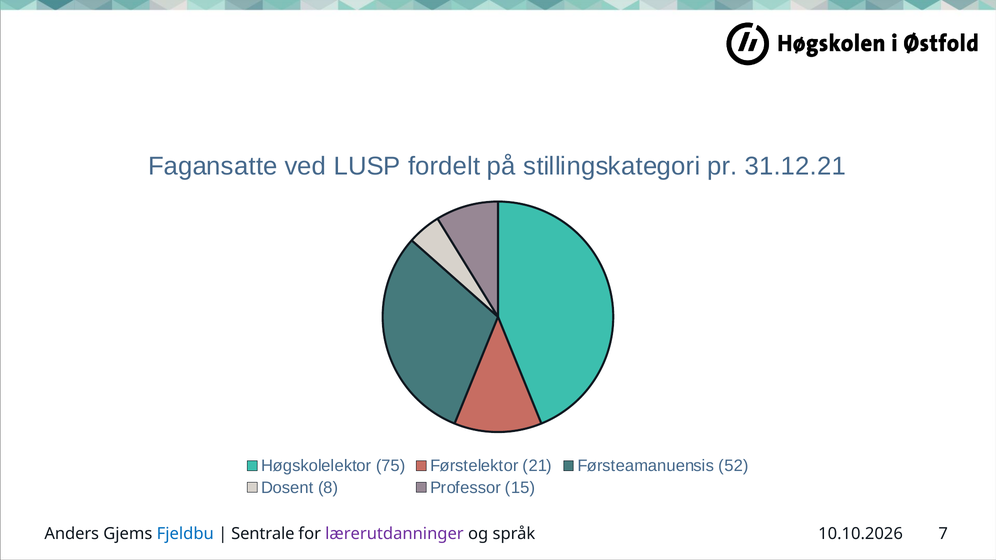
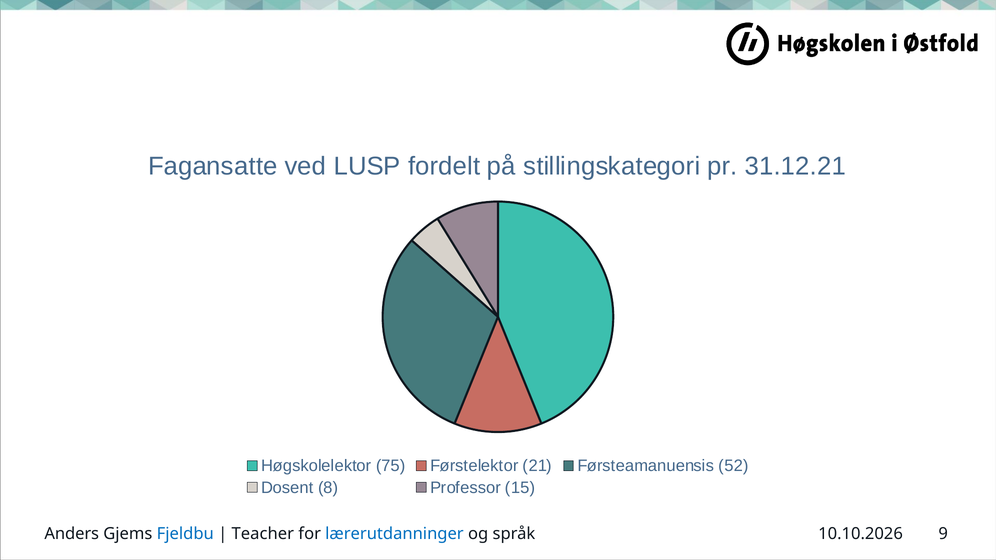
Sentrale: Sentrale -> Teacher
lærerutdanninger colour: purple -> blue
7: 7 -> 9
